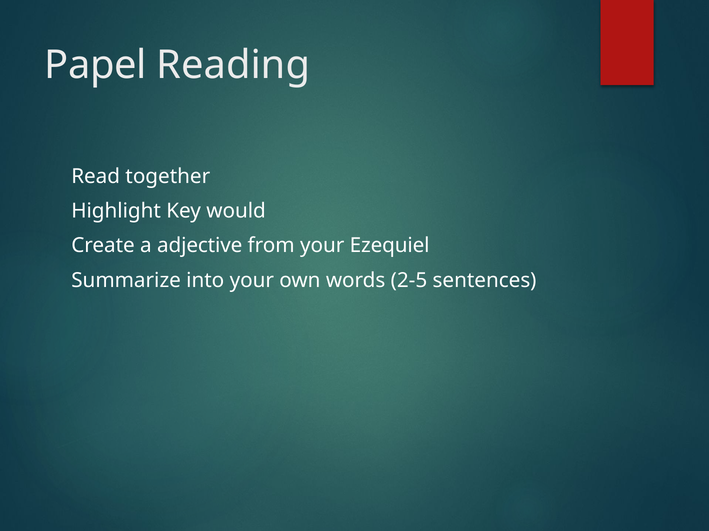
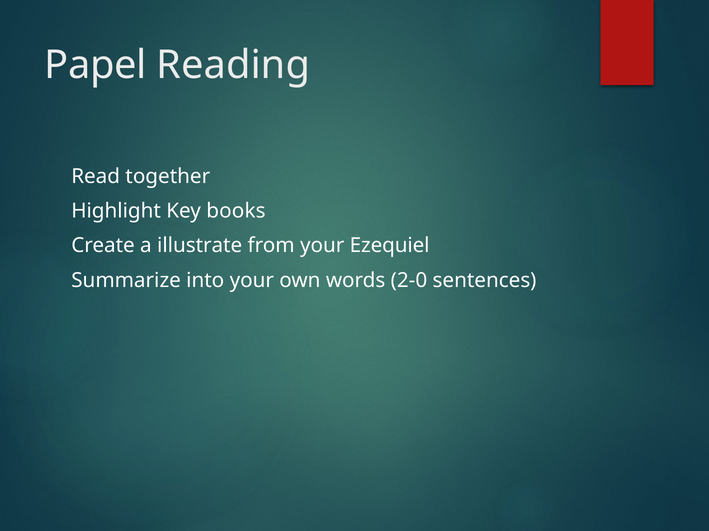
would: would -> books
adjective: adjective -> illustrate
2-5: 2-5 -> 2-0
